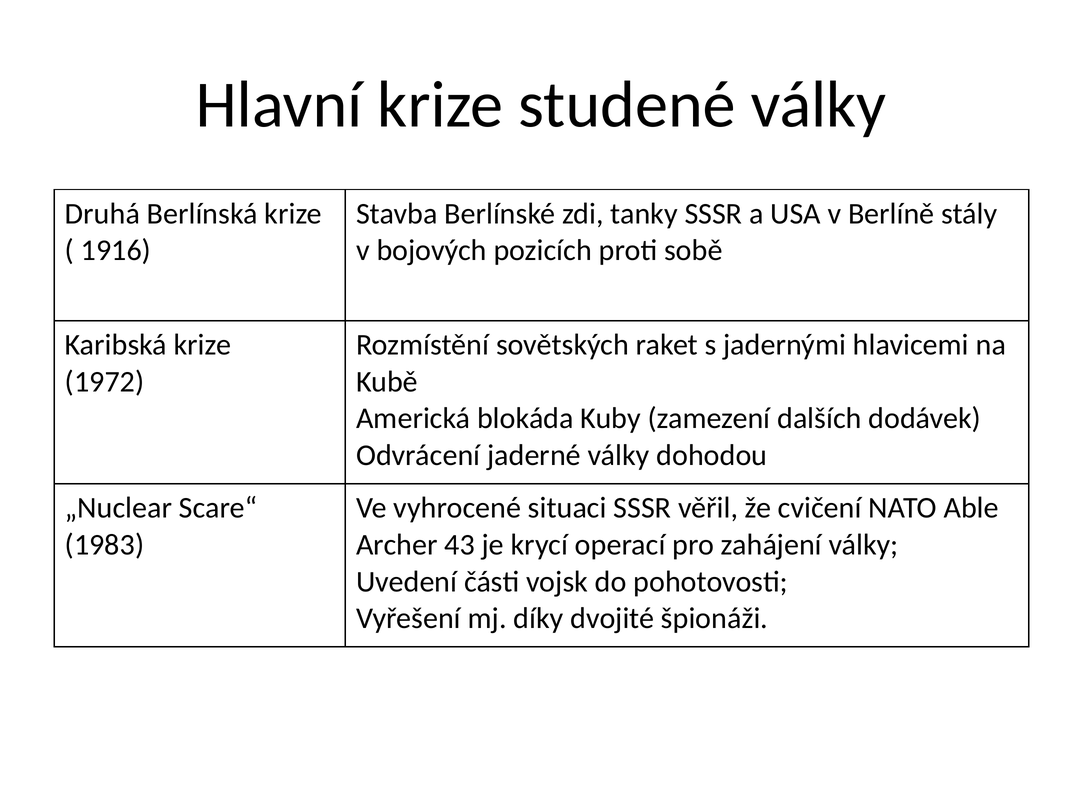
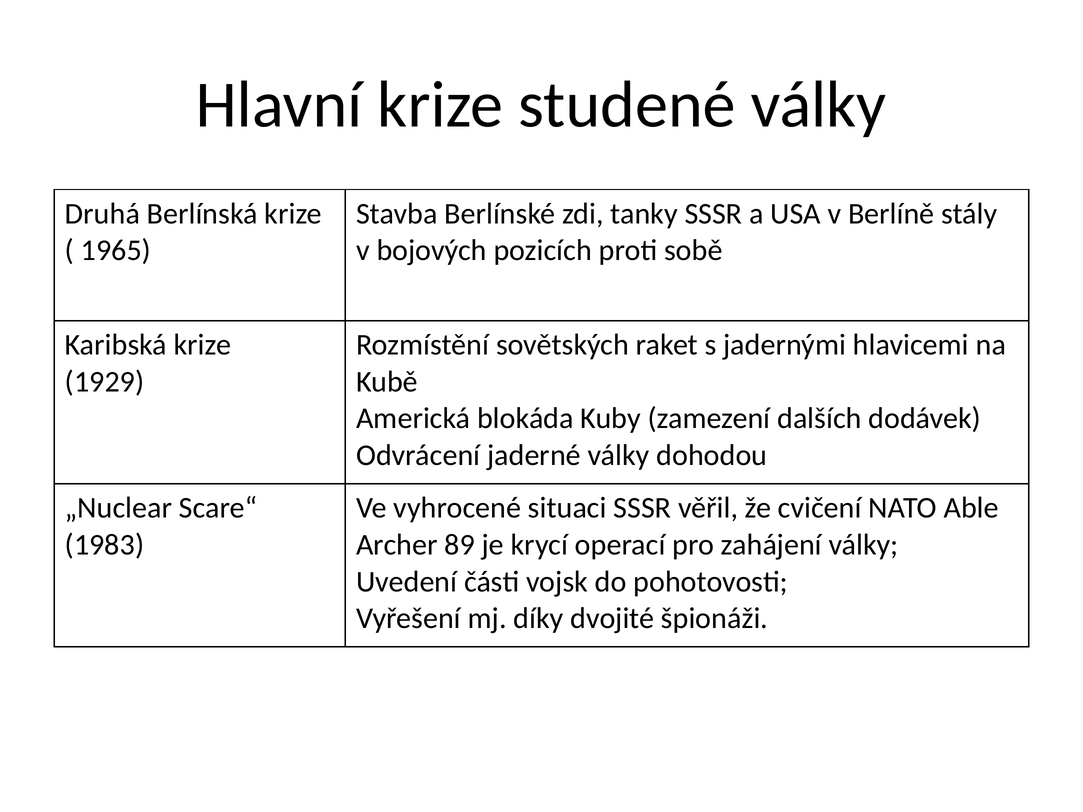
1916: 1916 -> 1965
1972: 1972 -> 1929
43: 43 -> 89
